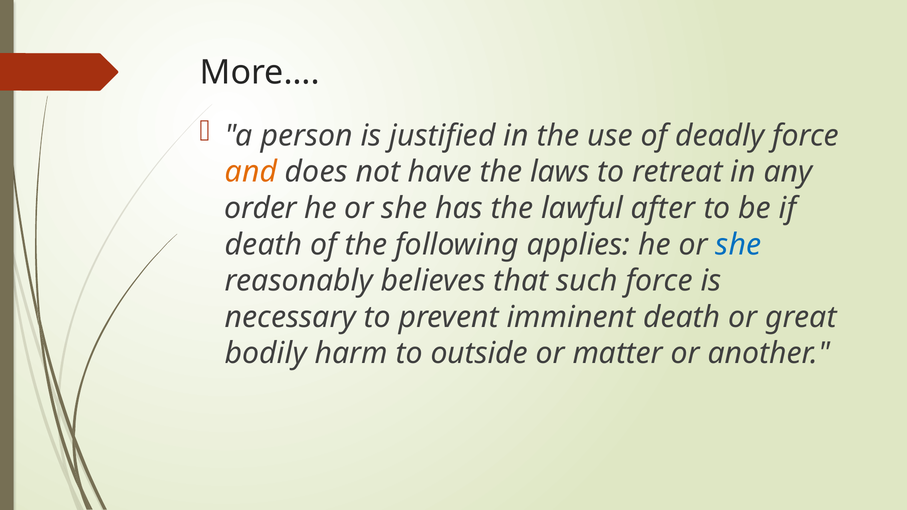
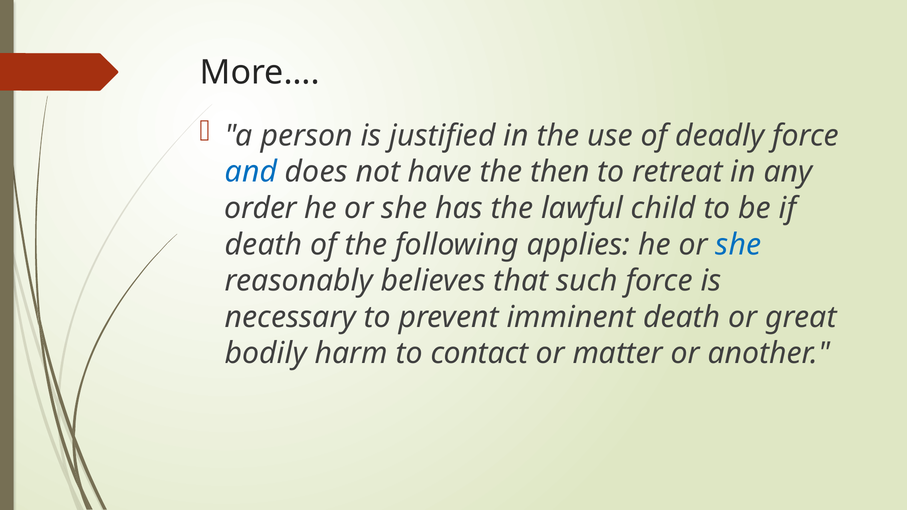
and colour: orange -> blue
laws: laws -> then
after: after -> child
outside: outside -> contact
